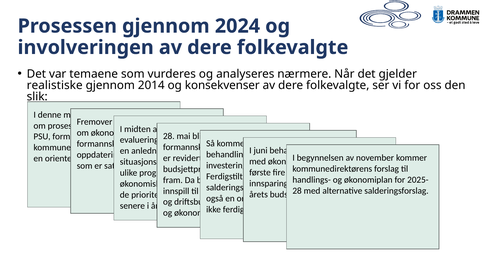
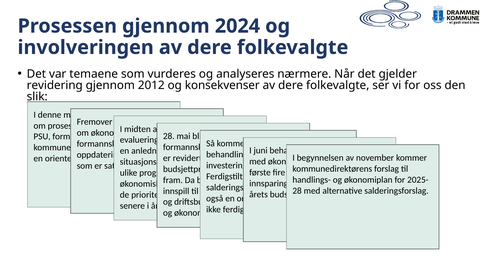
realistiske at (55, 85): realistiske -> revidering
2014: 2014 -> 2012
